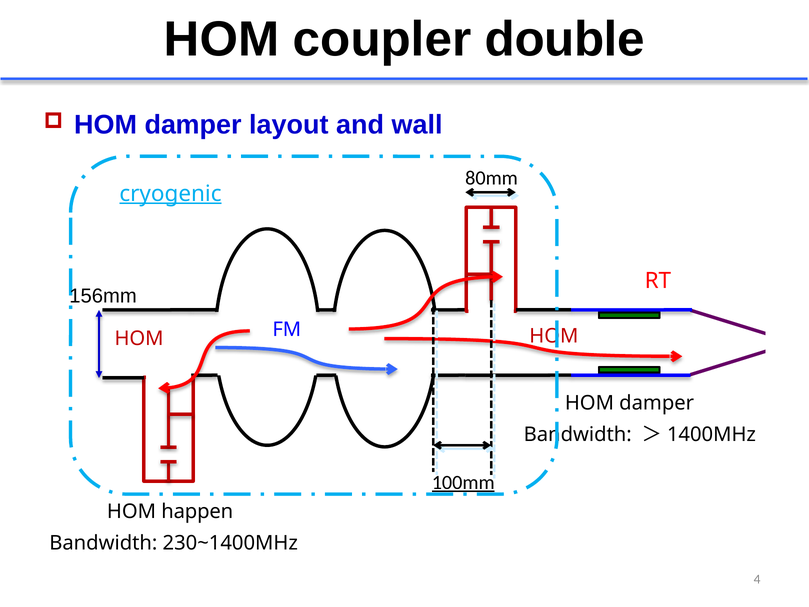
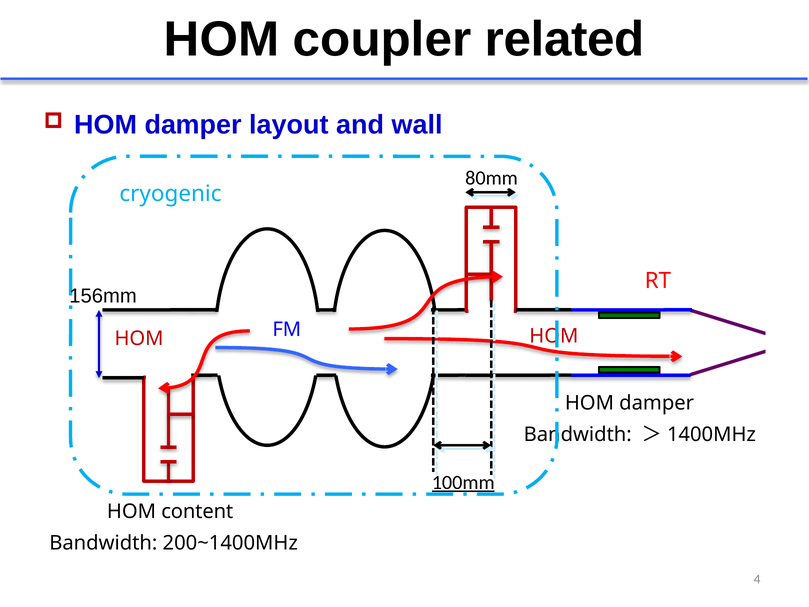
double: double -> related
cryogenic underline: present -> none
happen: happen -> content
230~1400MHz: 230~1400MHz -> 200~1400MHz
